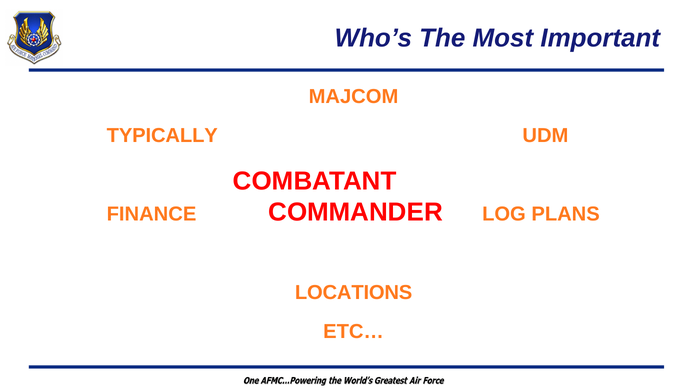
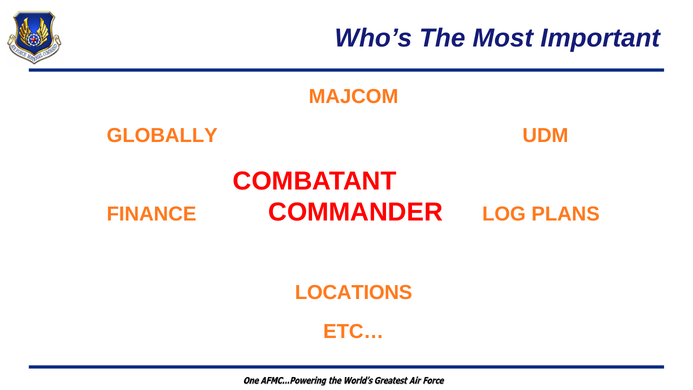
TYPICALLY: TYPICALLY -> GLOBALLY
